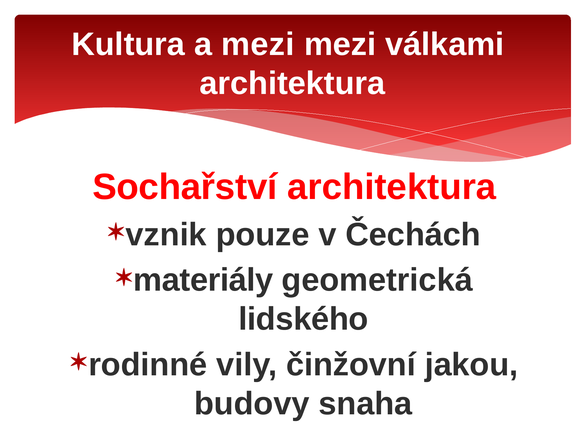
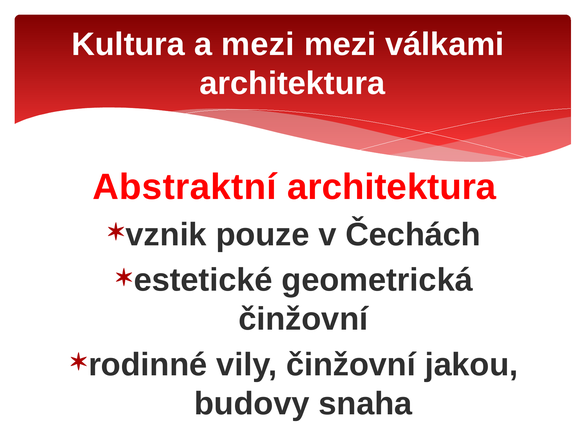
Sochařství: Sochařství -> Abstraktní
materiály: materiály -> estetické
lidského at (303, 319): lidského -> činžovní
